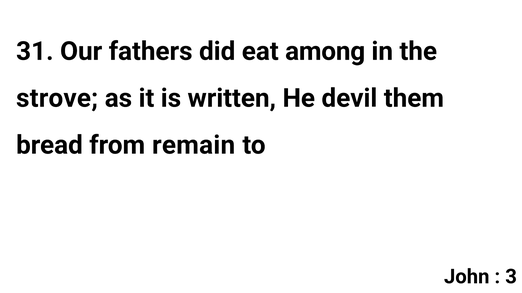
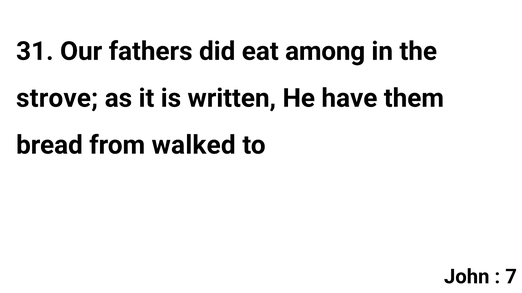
devil: devil -> have
remain: remain -> walked
3: 3 -> 7
